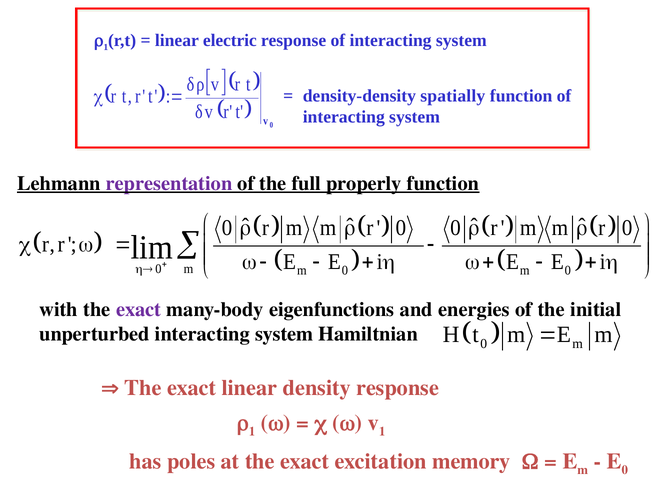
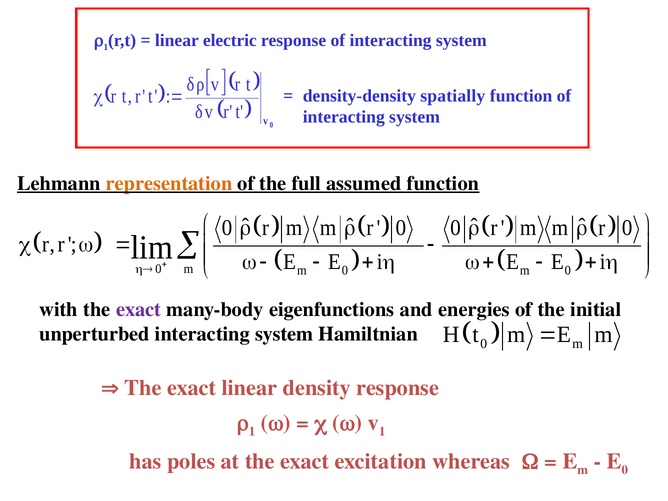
representation colour: purple -> orange
properly: properly -> assumed
memory: memory -> whereas
